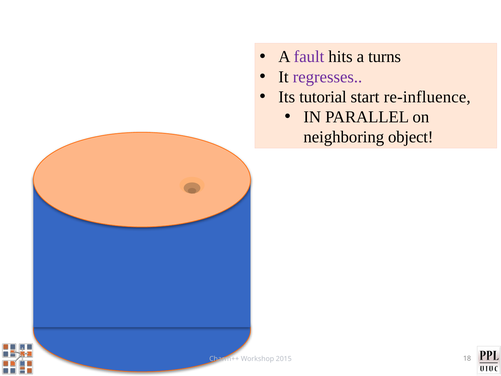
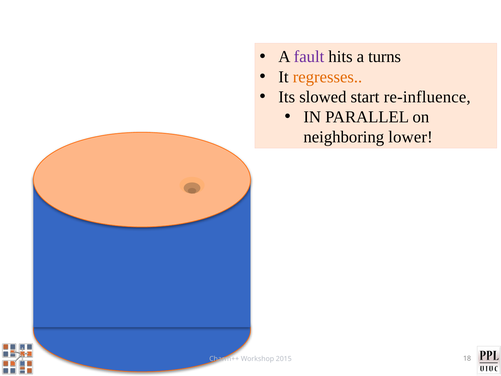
regresses colour: purple -> orange
tutorial: tutorial -> slowed
object: object -> lower
